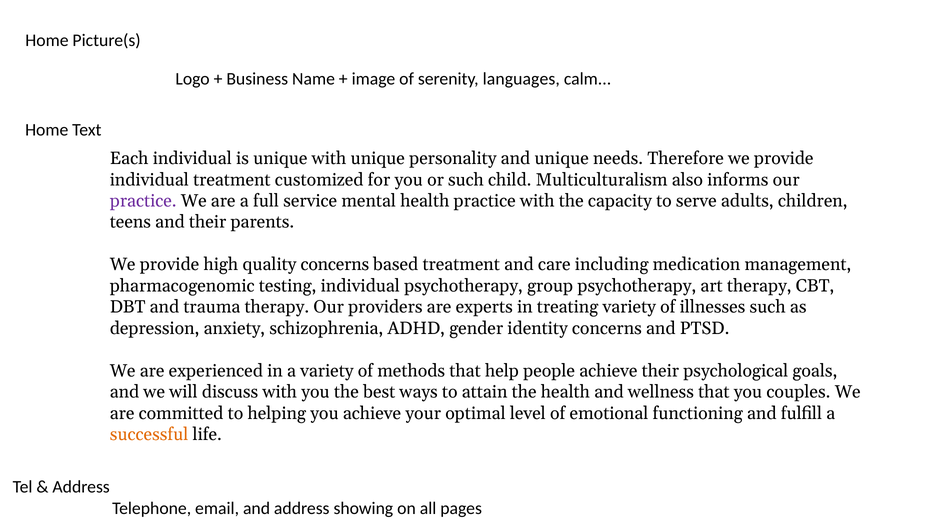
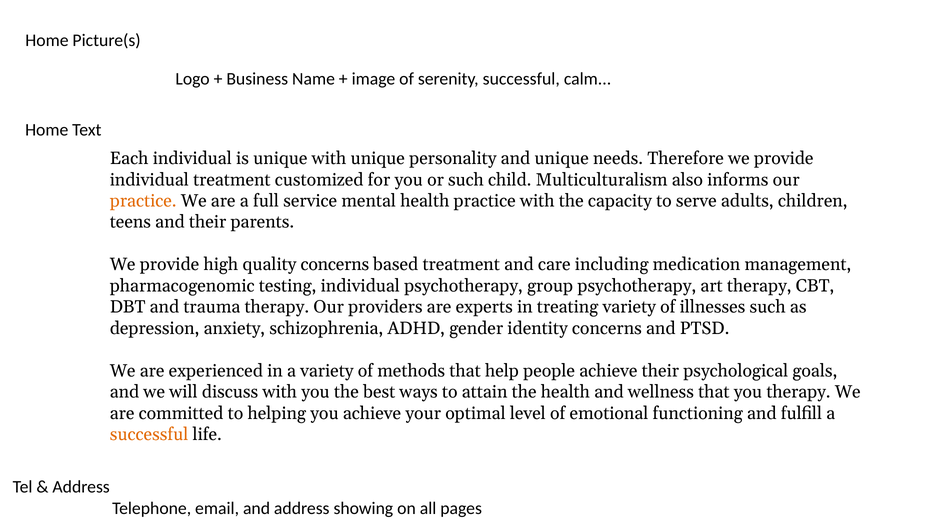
serenity languages: languages -> successful
practice at (143, 201) colour: purple -> orange
you couples: couples -> therapy
